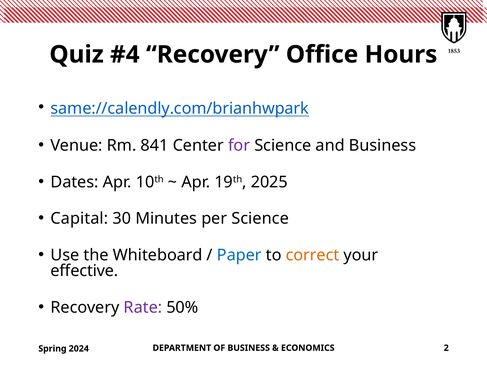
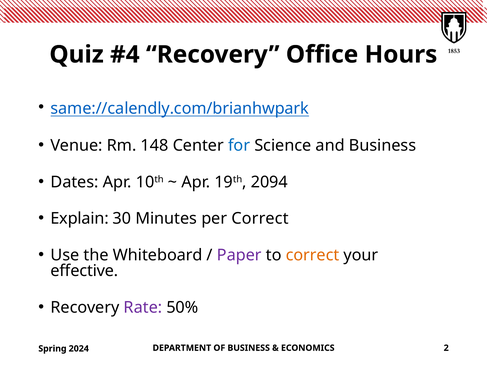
841: 841 -> 148
for colour: purple -> blue
2025: 2025 -> 2094
Capital: Capital -> Explain
per Science: Science -> Correct
Paper colour: blue -> purple
